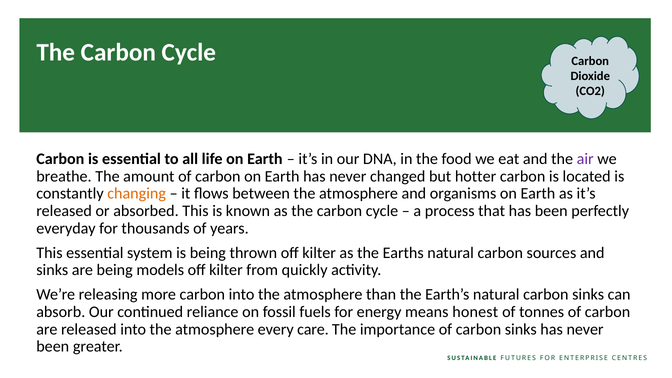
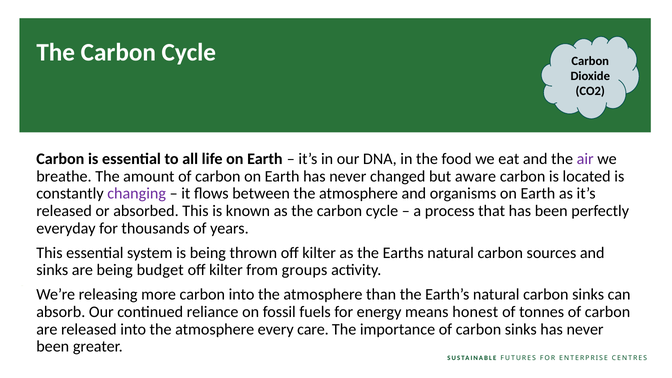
hotter: hotter -> aware
changing colour: orange -> purple
models: models -> budget
quickly: quickly -> groups
